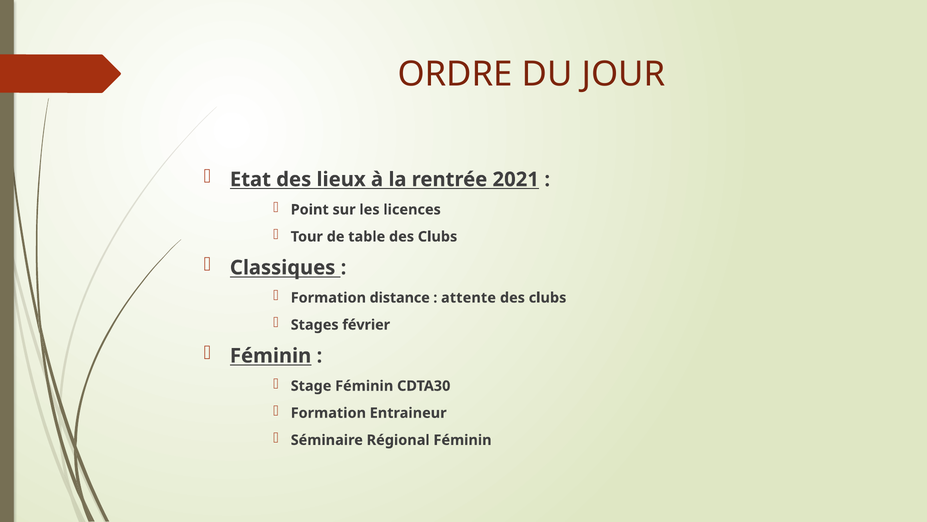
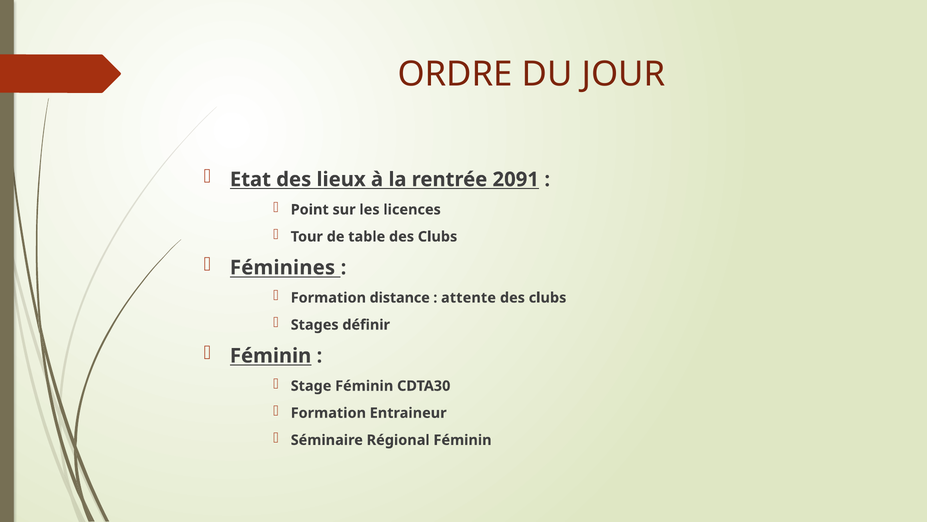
2021: 2021 -> 2091
Classiques: Classiques -> Féminines
février: février -> définir
